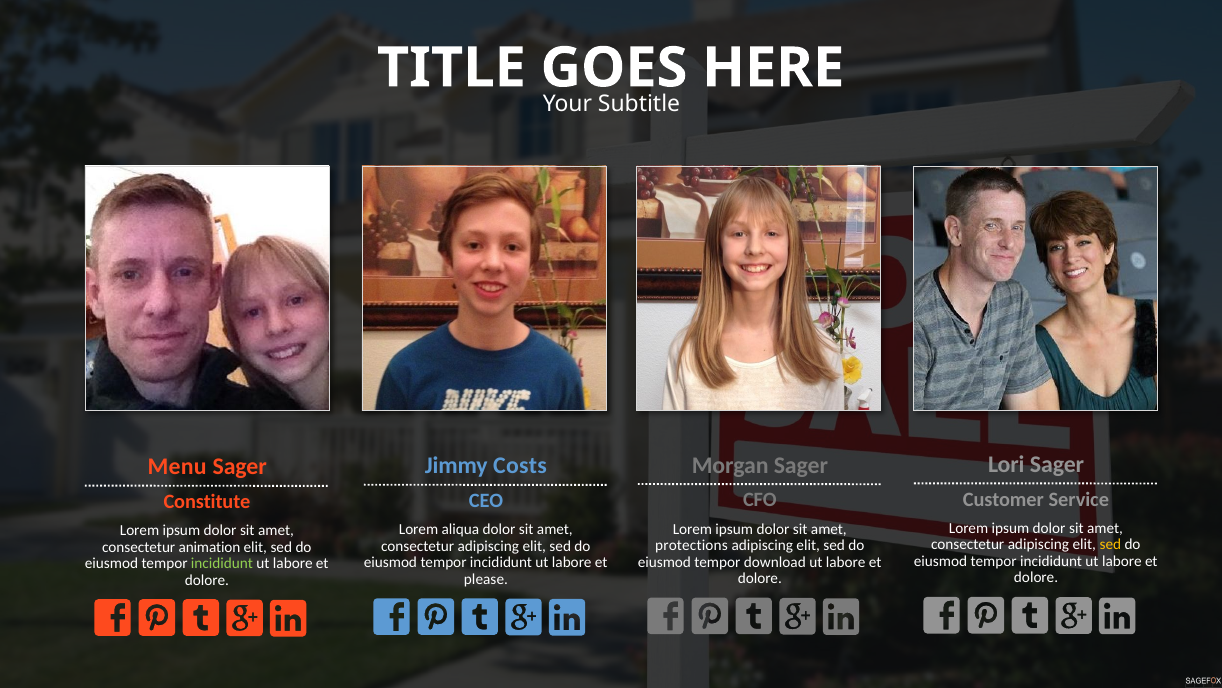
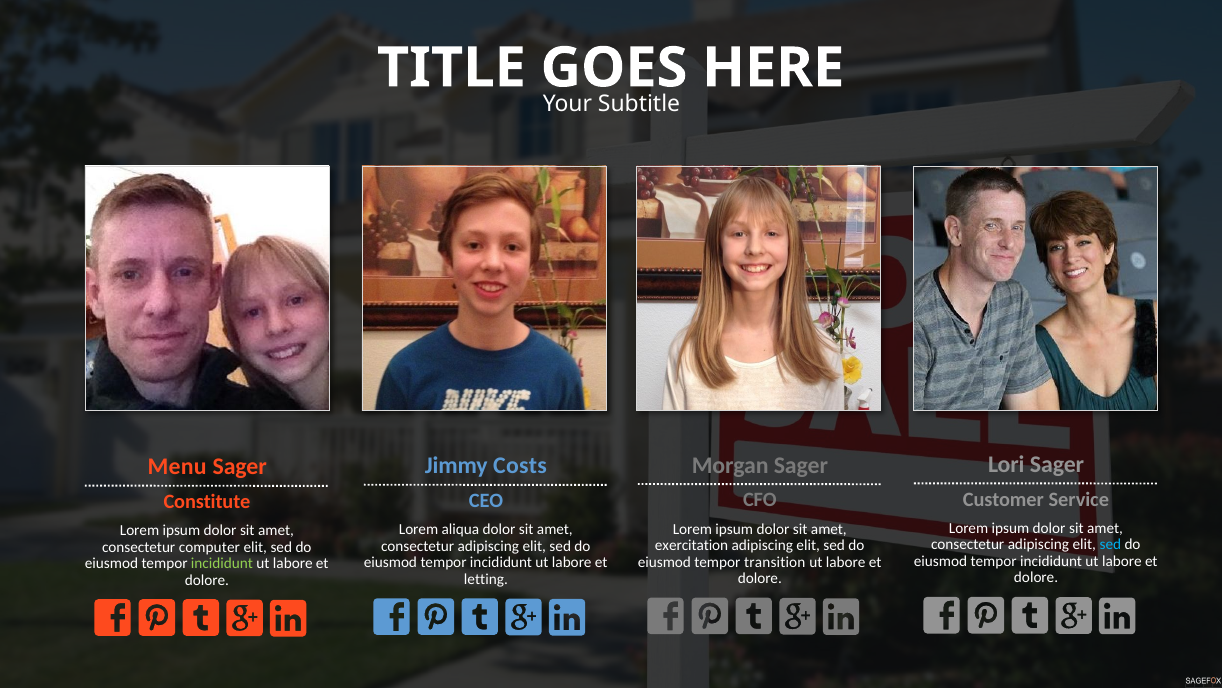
sed at (1110, 544) colour: yellow -> light blue
protections: protections -> exercitation
animation: animation -> computer
download: download -> transition
please: please -> letting
